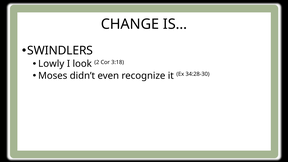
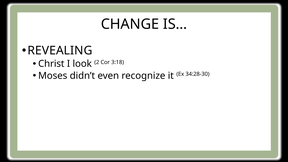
SWINDLERS: SWINDLERS -> REVEALING
Lowly: Lowly -> Christ
